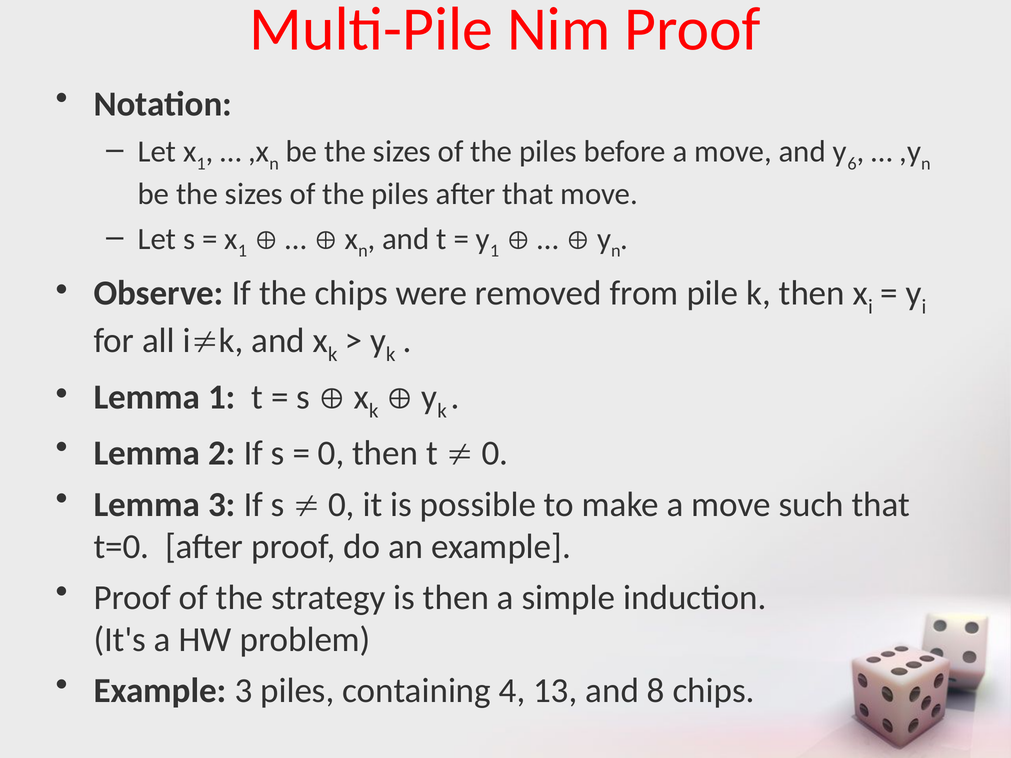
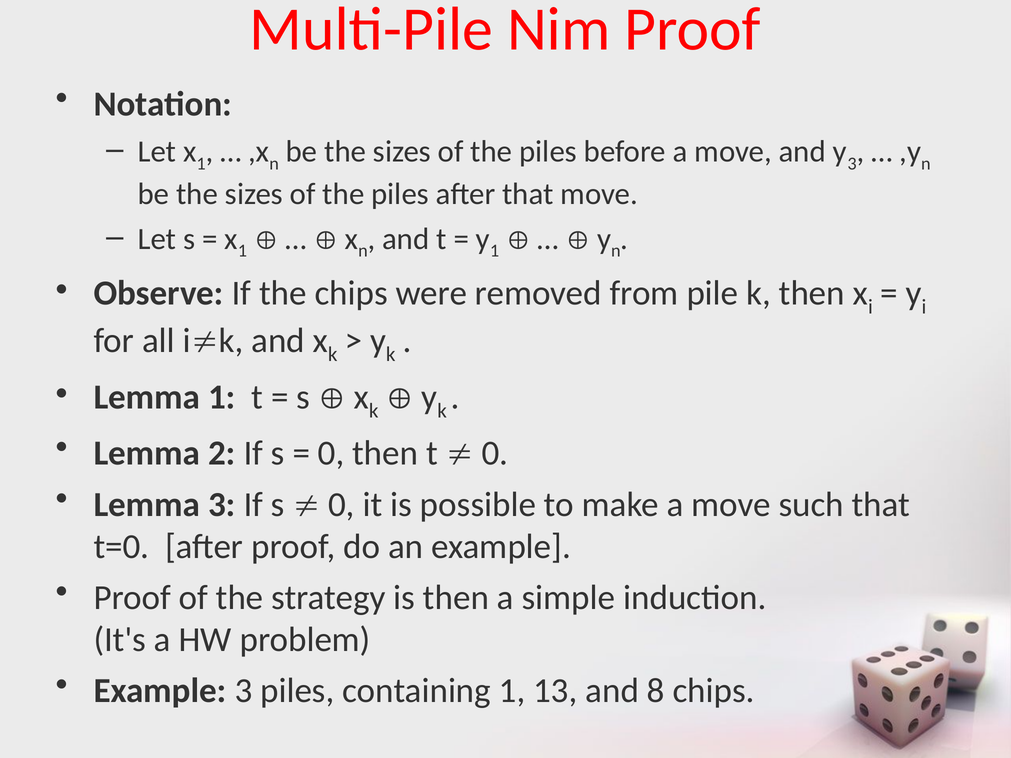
6 at (852, 164): 6 -> 3
containing 4: 4 -> 1
